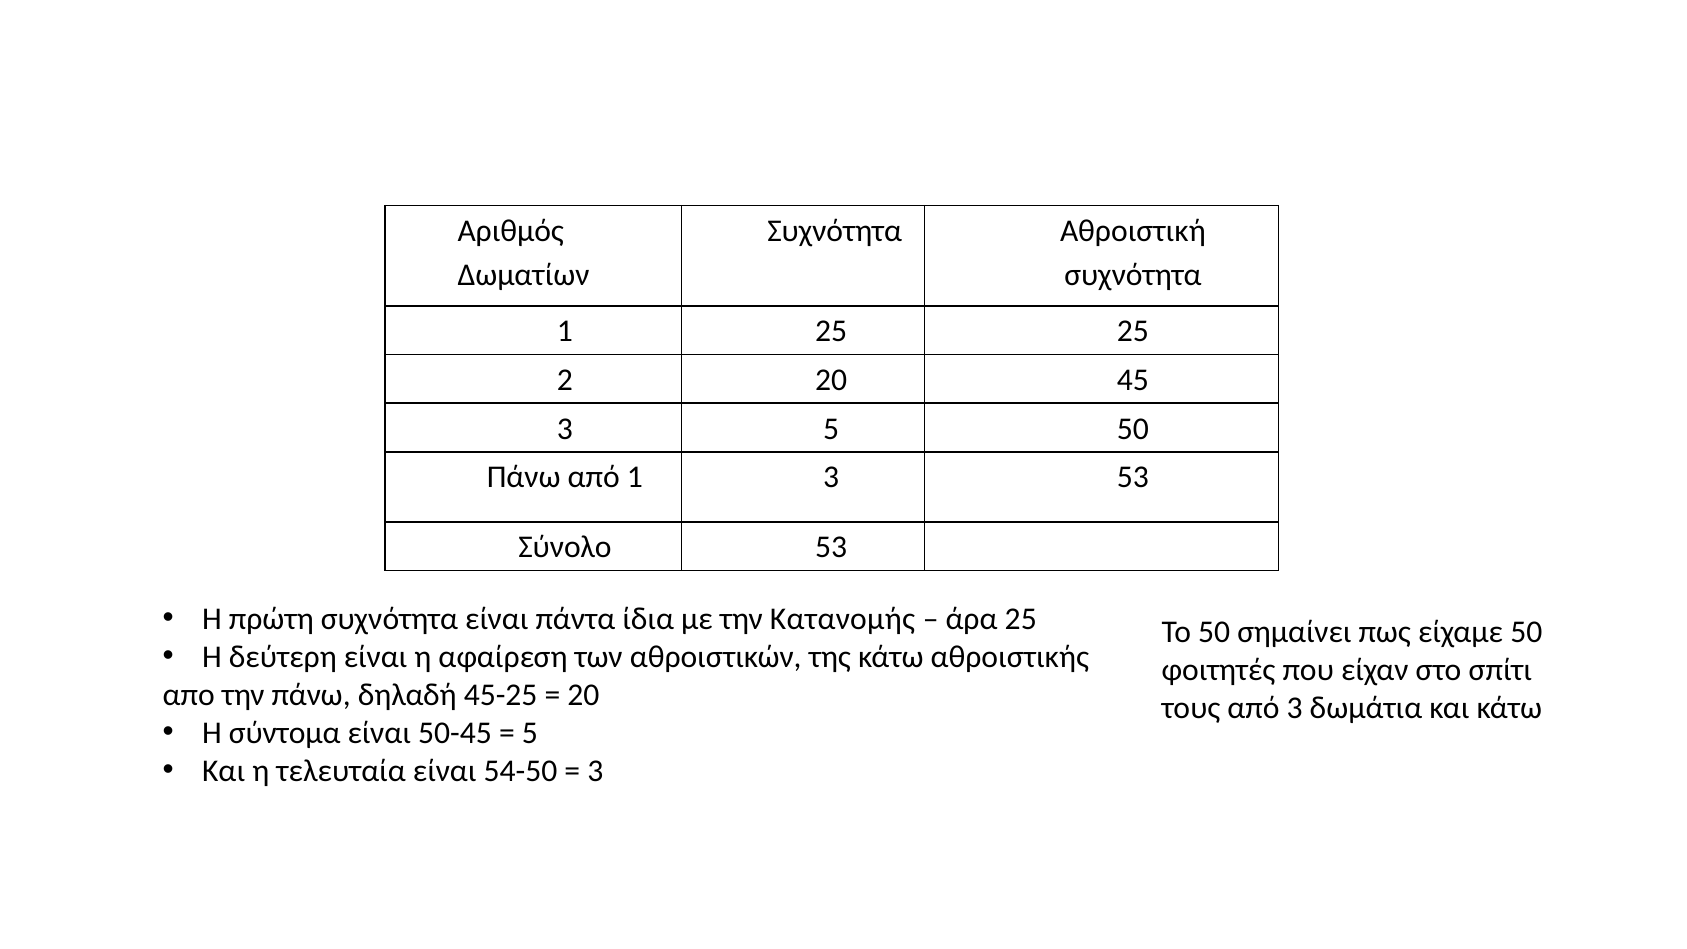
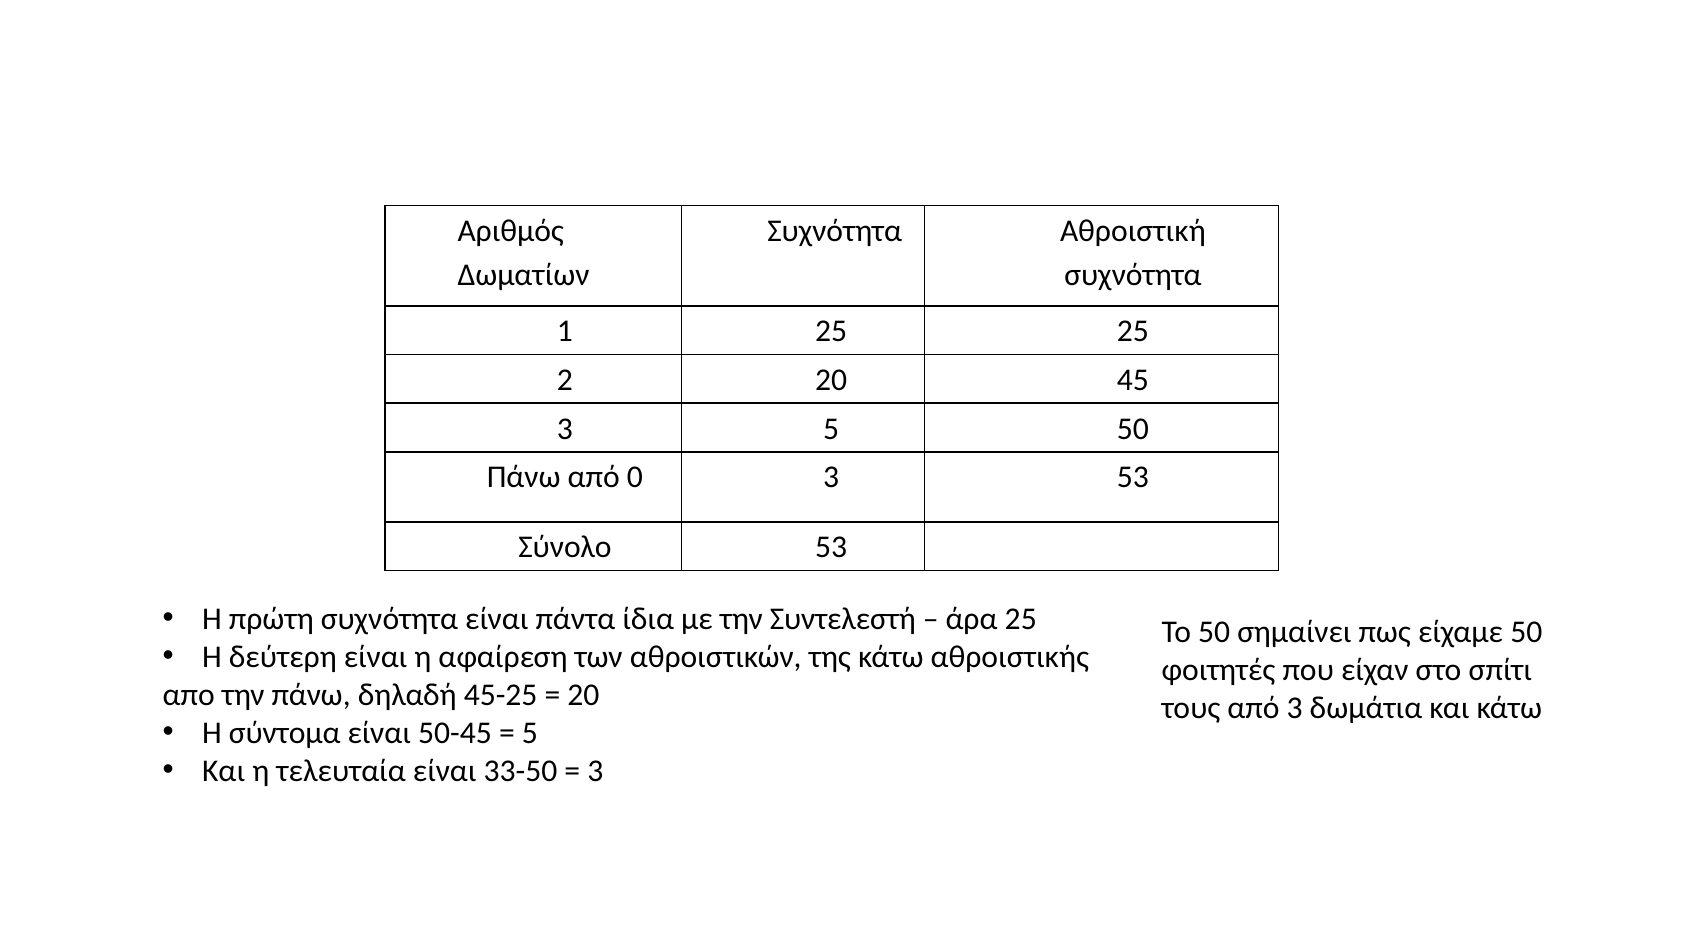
από 1: 1 -> 0
Κατανομής: Κατανομής -> Συντελεστή
54-50: 54-50 -> 33-50
